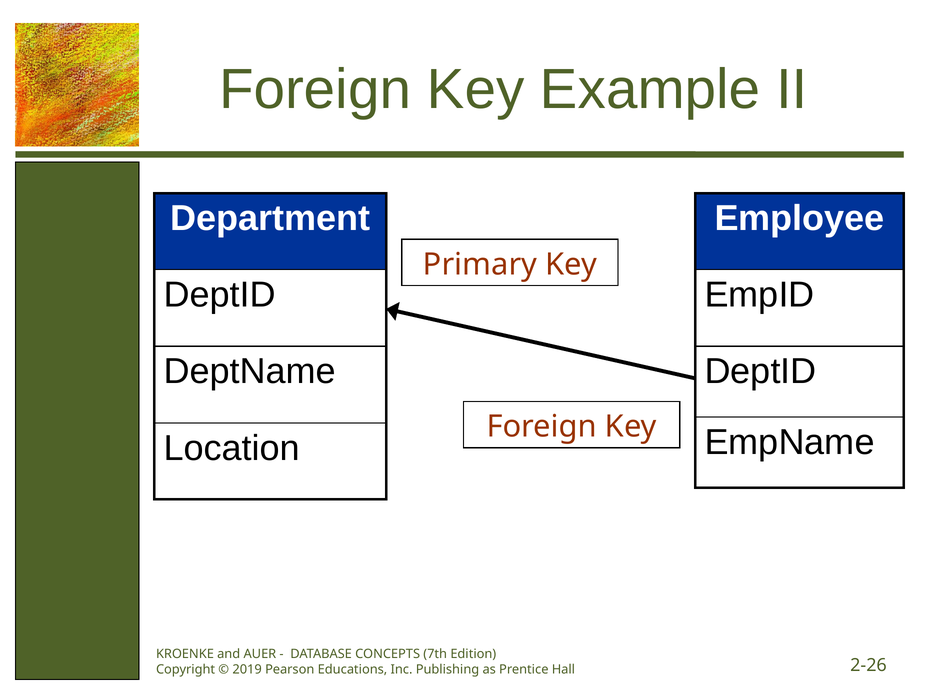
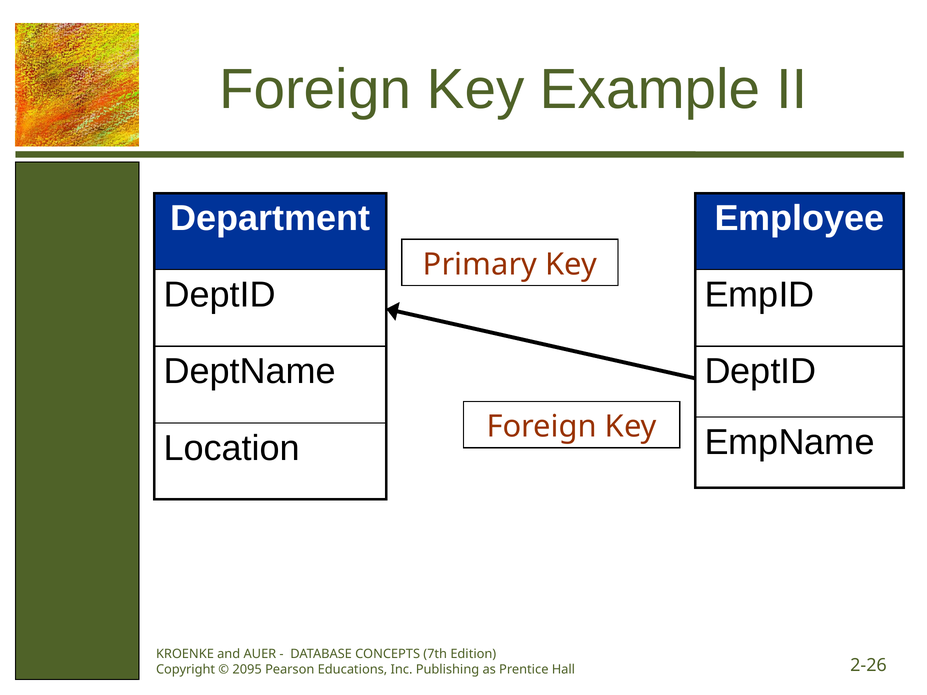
2019: 2019 -> 2095
